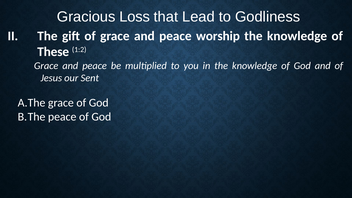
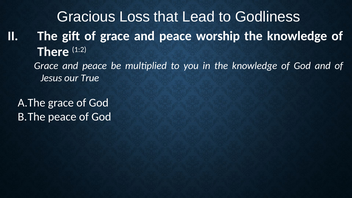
These: These -> There
Sent: Sent -> True
